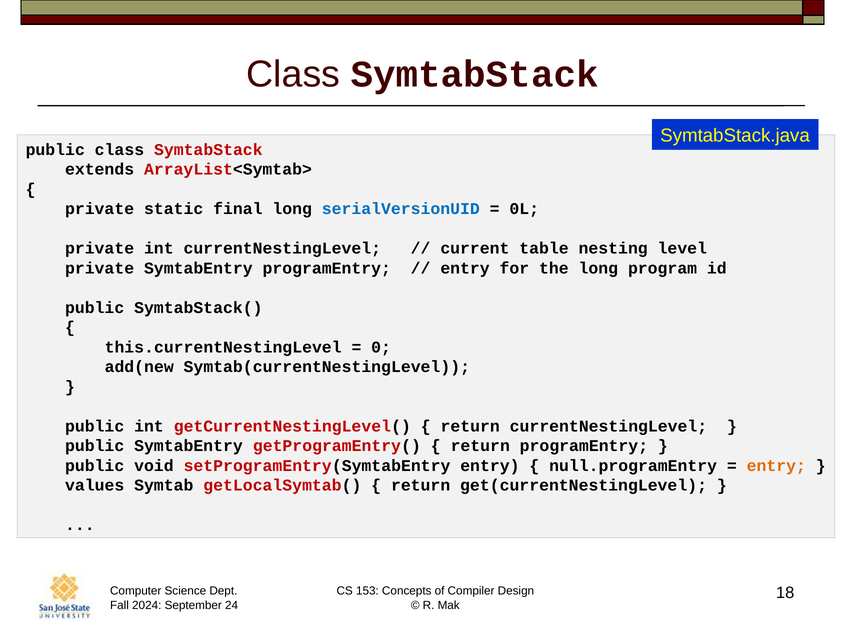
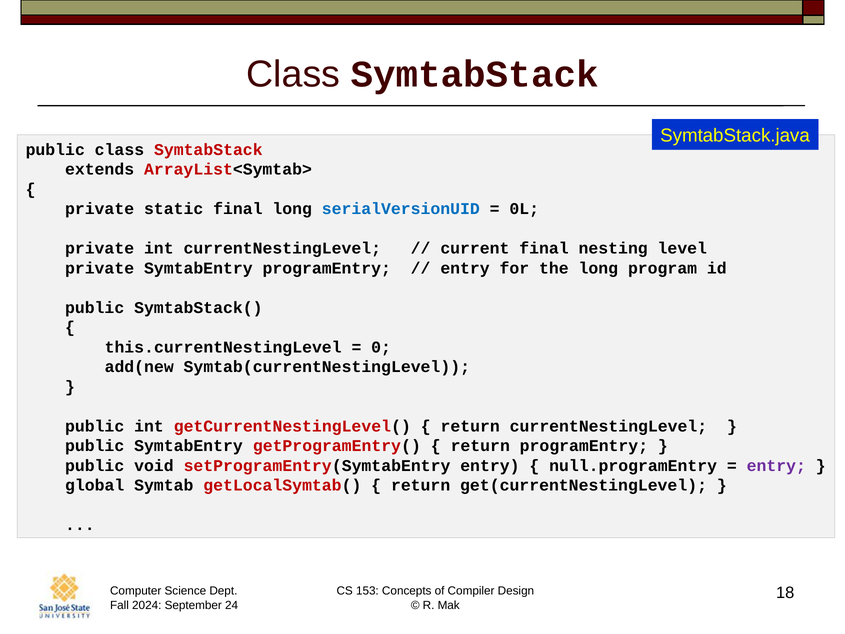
current table: table -> final
entry at (776, 465) colour: orange -> purple
values: values -> global
